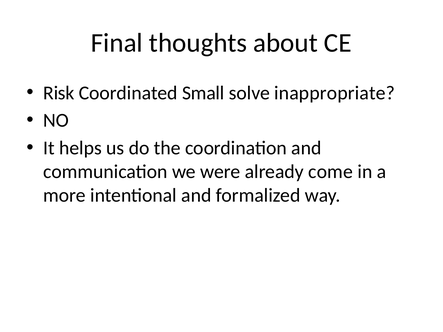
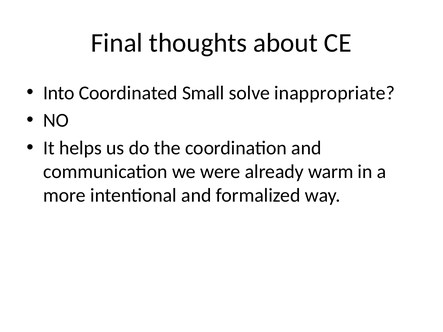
Risk: Risk -> Into
come: come -> warm
